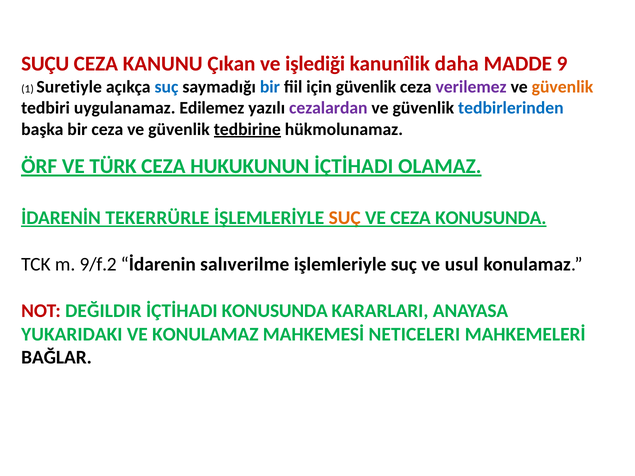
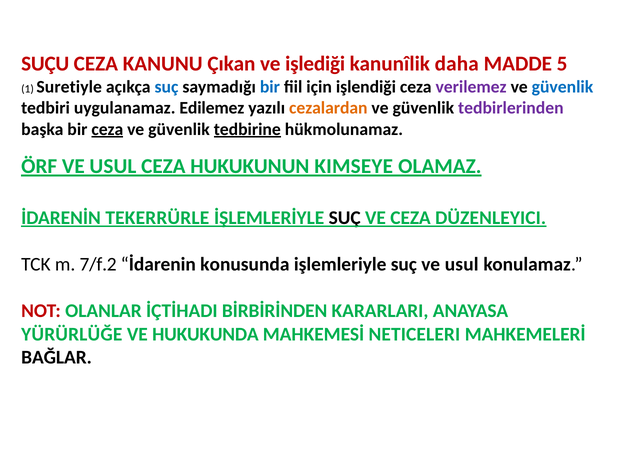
9: 9 -> 5
için güvenlik: güvenlik -> işlendiği
güvenlik at (562, 87) colour: orange -> blue
cezalardan colour: purple -> orange
tedbirlerinden colour: blue -> purple
ceza at (107, 129) underline: none -> present
ÖRF VE TÜRK: TÜRK -> USUL
HUKUKUNUN İÇTİHADI: İÇTİHADI -> KIMSEYE
SUÇ at (345, 218) colour: orange -> black
CEZA KONUSUNDA: KONUSUNDA -> DÜZENLEYICI
9/f.2: 9/f.2 -> 7/f.2
salıverilme: salıverilme -> konusunda
DEĞILDIR: DEĞILDIR -> OLANLAR
İÇTİHADI KONUSUNDA: KONUSUNDA -> BİRBİRİNDEN
YUKARIDAKI: YUKARIDAKI -> YÜRÜRLÜĞE
VE KONULAMAZ: KONULAMAZ -> HUKUKUNDA
